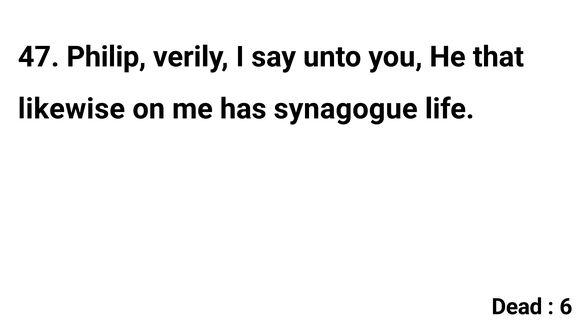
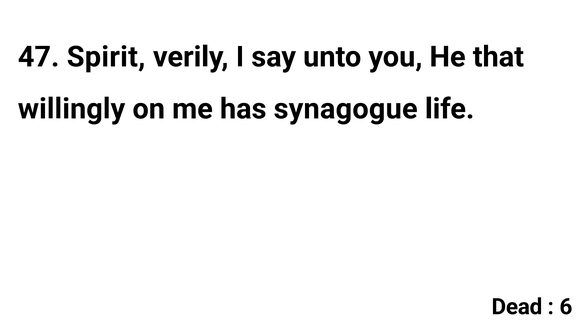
Philip: Philip -> Spirit
likewise: likewise -> willingly
